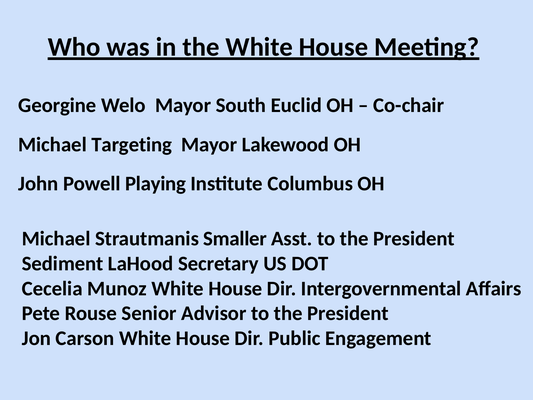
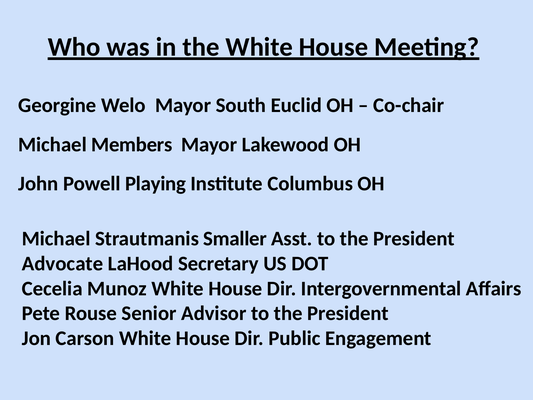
Targeting: Targeting -> Members
Sediment: Sediment -> Advocate
